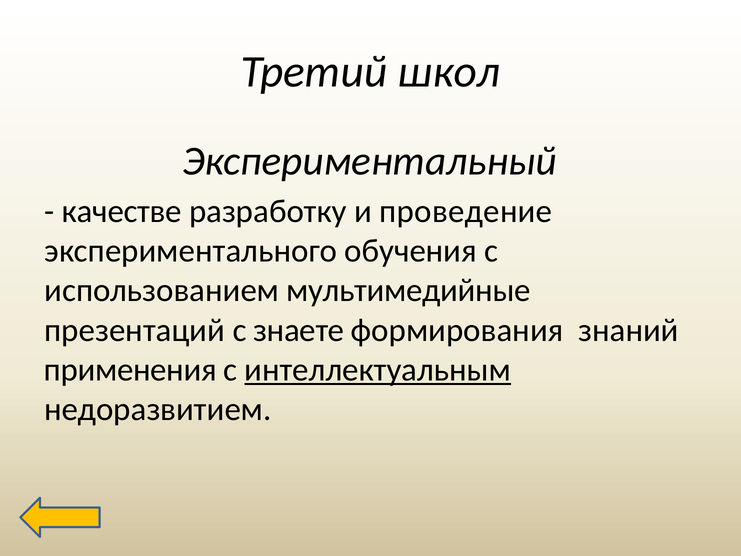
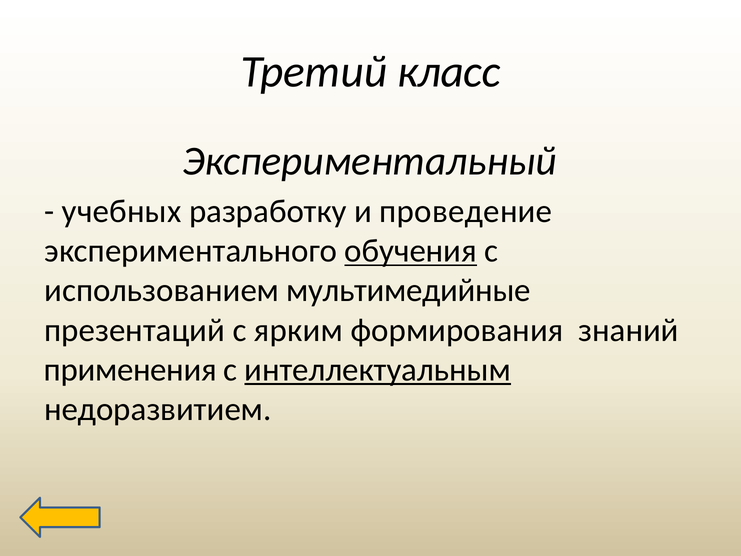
школ: школ -> класс
качестве: качестве -> учебных
обучения underline: none -> present
знаете: знаете -> ярким
